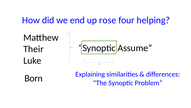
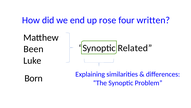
helping: helping -> written
Assume: Assume -> Related
Their: Their -> Been
